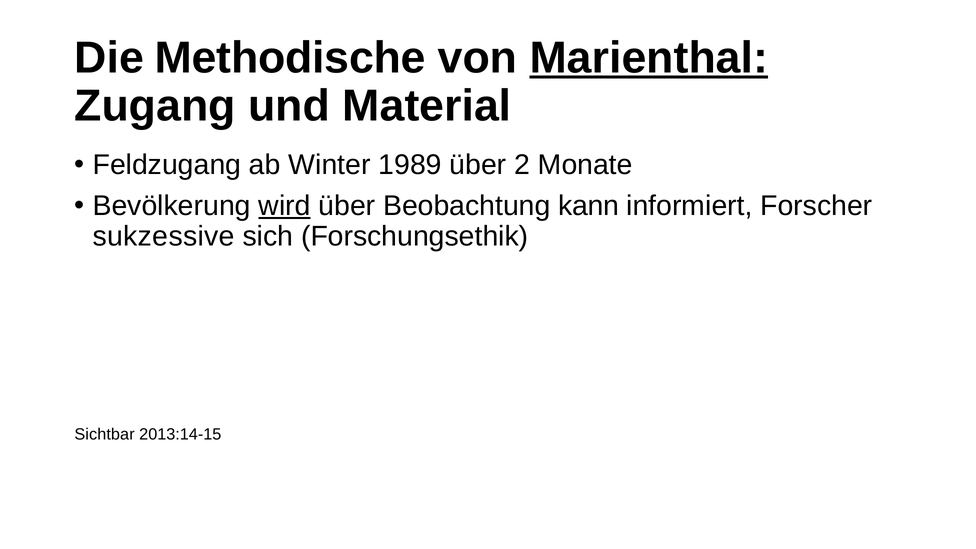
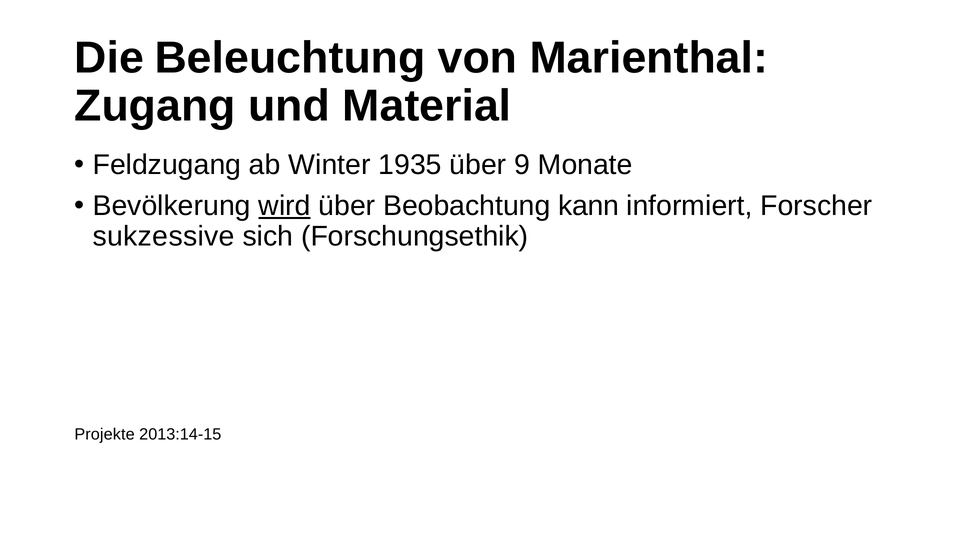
Methodische: Methodische -> Beleuchtung
Marienthal underline: present -> none
1989: 1989 -> 1935
2: 2 -> 9
Sichtbar: Sichtbar -> Projekte
